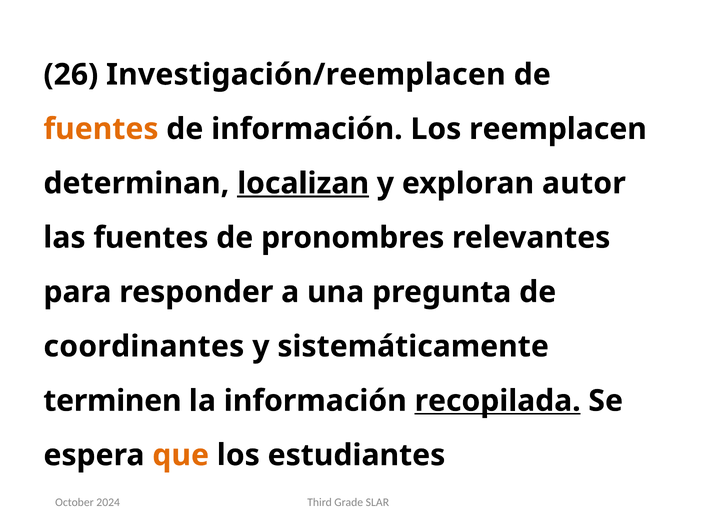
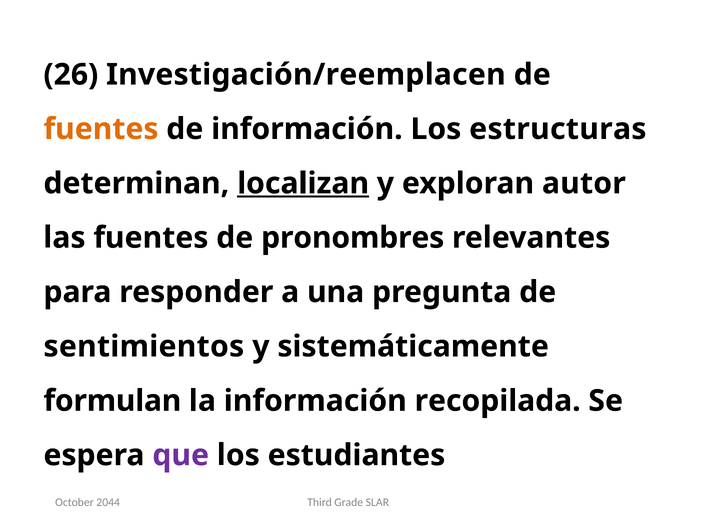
reemplacen: reemplacen -> estructuras
coordinantes: coordinantes -> sentimientos
terminen: terminen -> formulan
recopilada underline: present -> none
que colour: orange -> purple
2024: 2024 -> 2044
